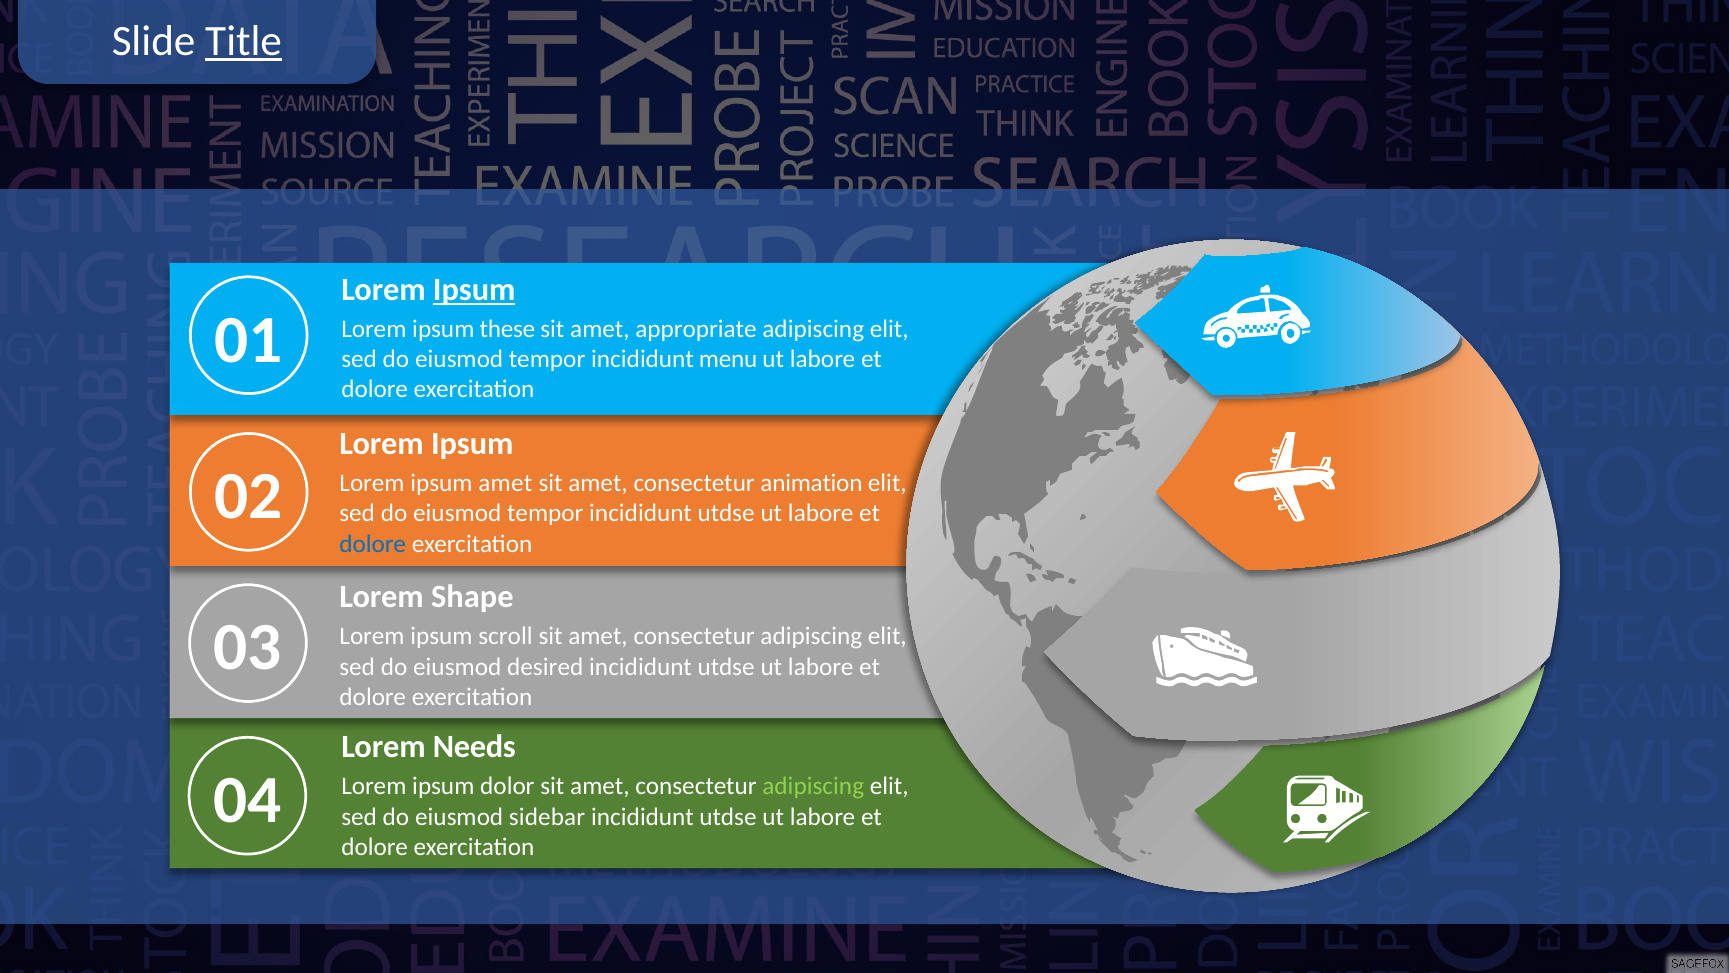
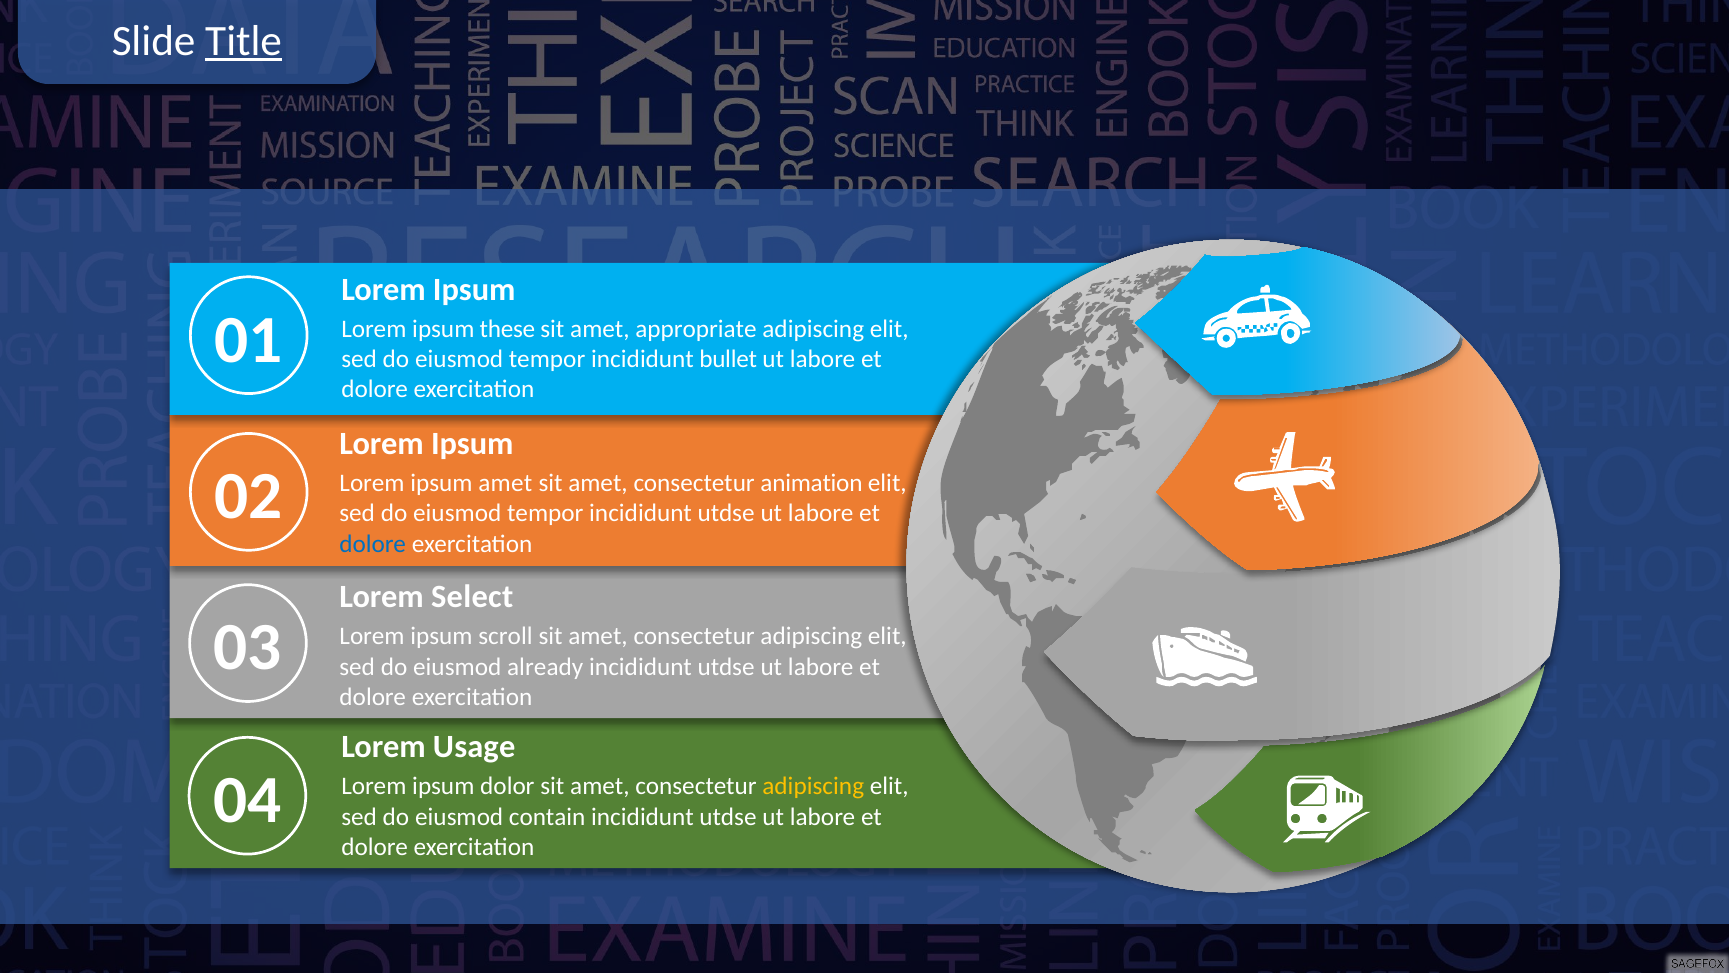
Ipsum at (474, 289) underline: present -> none
menu: menu -> bullet
Shape: Shape -> Select
desired: desired -> already
Needs: Needs -> Usage
adipiscing at (813, 786) colour: light green -> yellow
sidebar: sidebar -> contain
